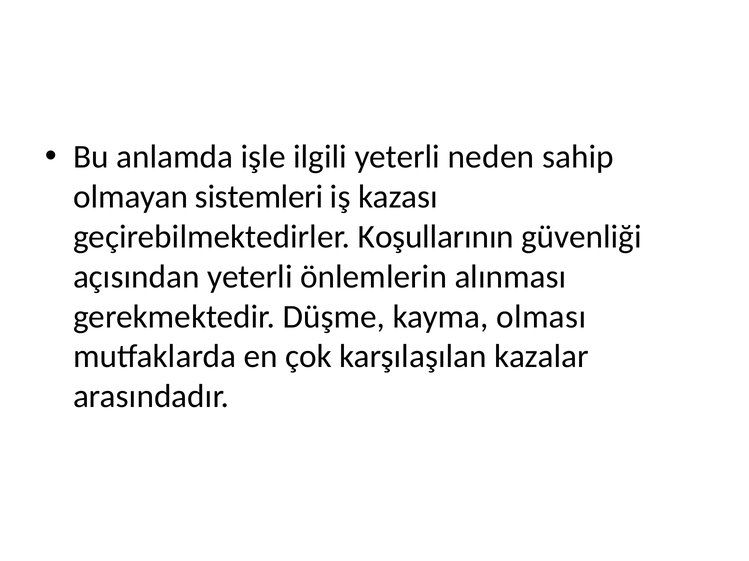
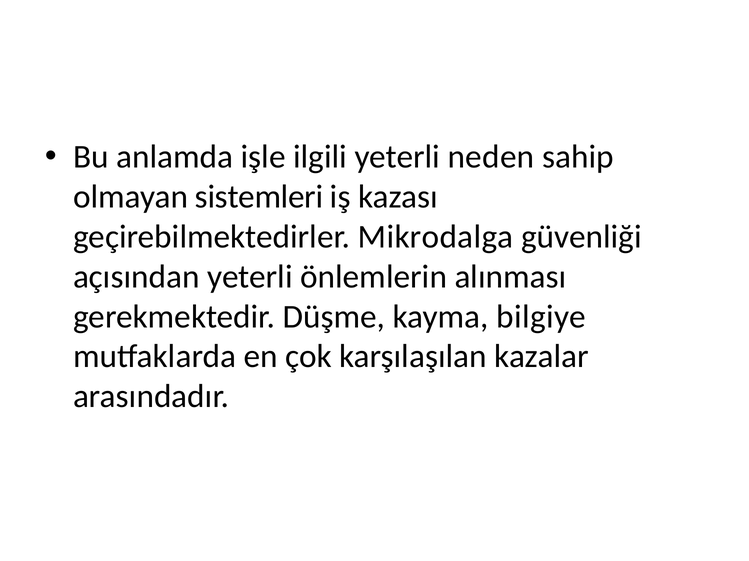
Koşullarının: Koşullarının -> Mikrodalga
olması: olması -> bilgiye
